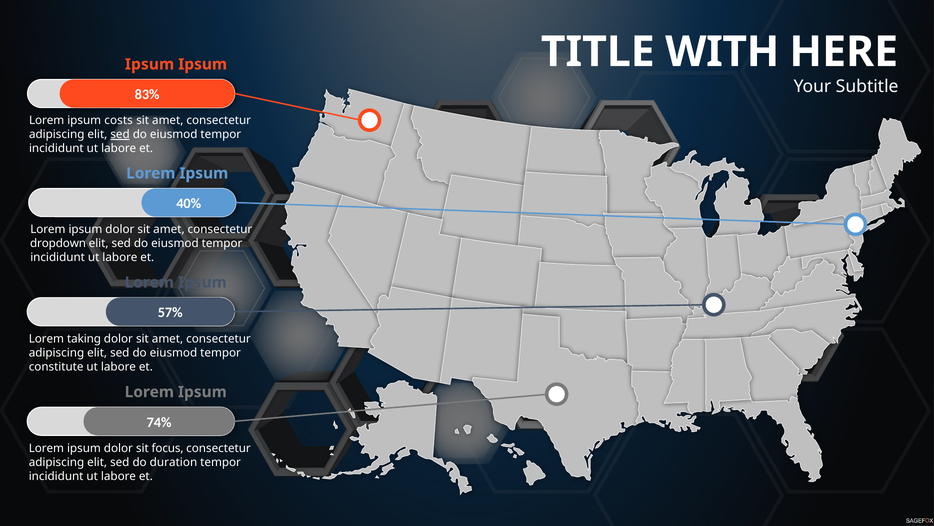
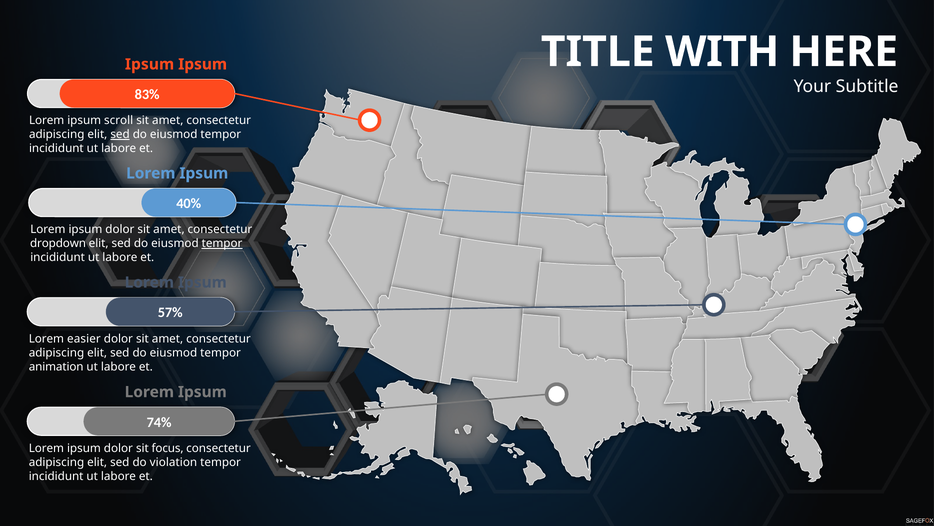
costs: costs -> scroll
tempor at (222, 243) underline: none -> present
taking: taking -> easier
constitute: constitute -> animation
duration: duration -> violation
